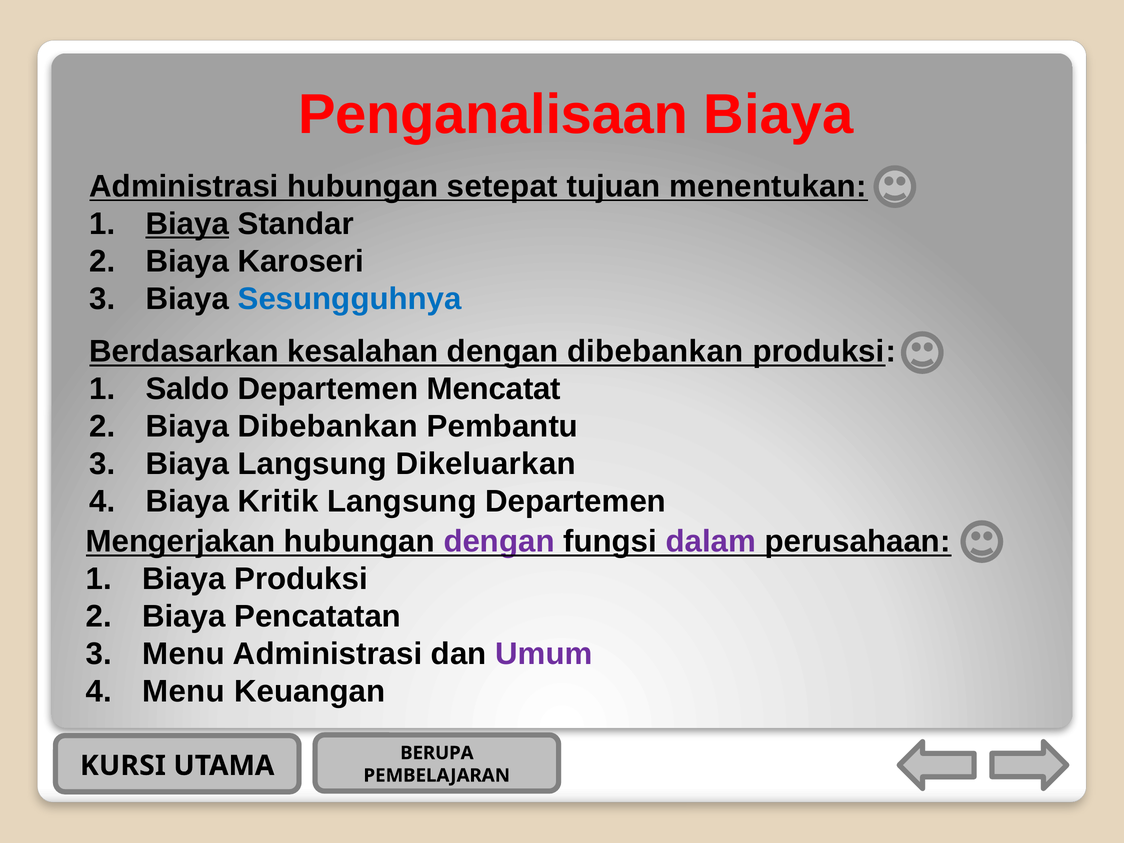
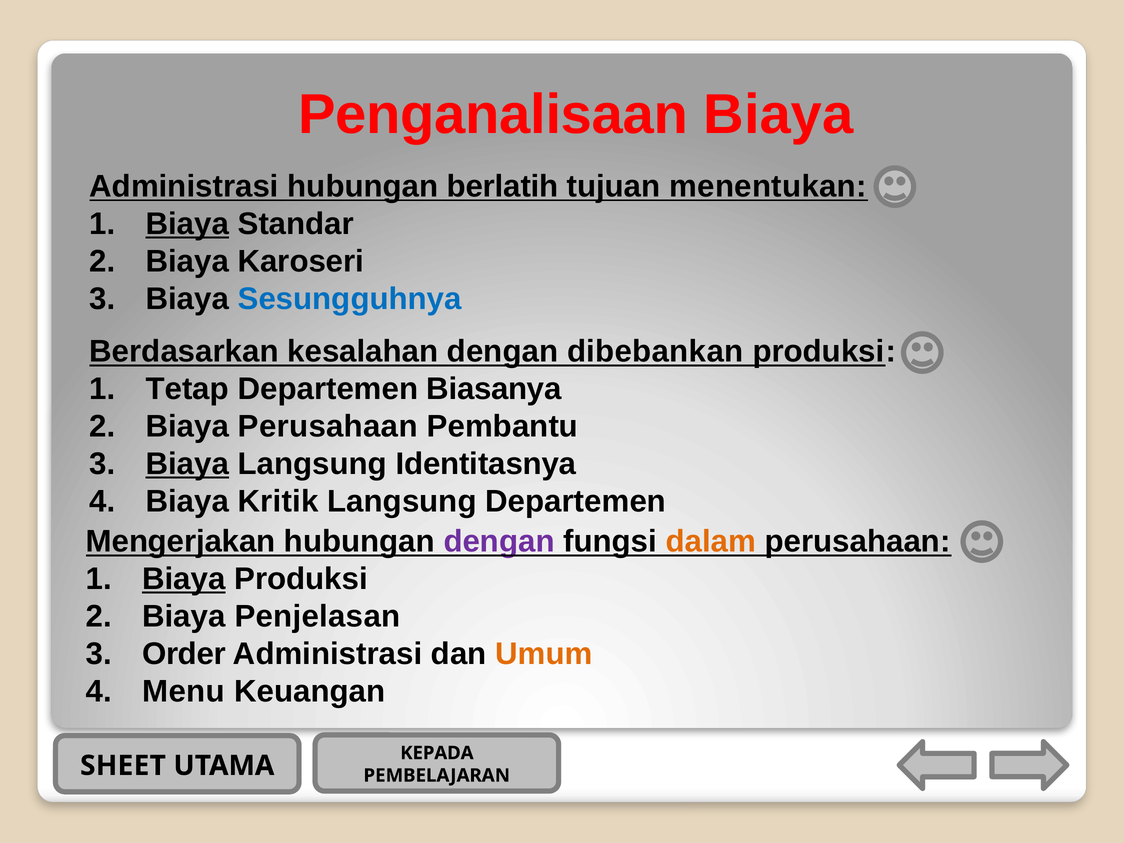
setepat: setepat -> berlatih
Saldo: Saldo -> Tetap
Mencatat: Mencatat -> Biasanya
Biaya Dibebankan: Dibebankan -> Perusahaan
Biaya at (187, 464) underline: none -> present
Dikeluarkan: Dikeluarkan -> Identitasnya
dalam colour: purple -> orange
Biaya at (184, 579) underline: none -> present
Pencatatan: Pencatatan -> Penjelasan
Menu at (184, 654): Menu -> Order
Umum colour: purple -> orange
BERUPA: BERUPA -> KEPADA
KURSI: KURSI -> SHEET
